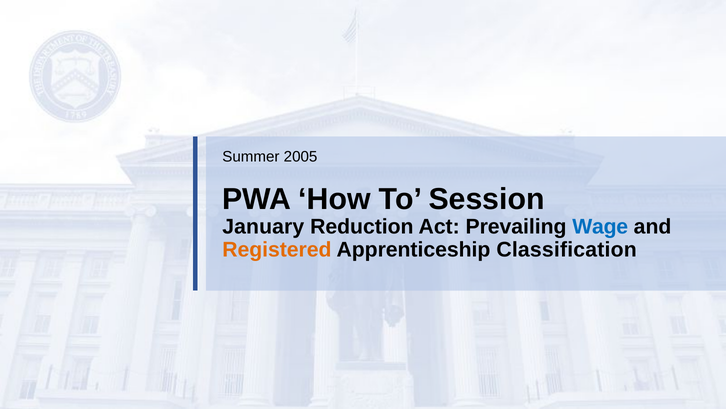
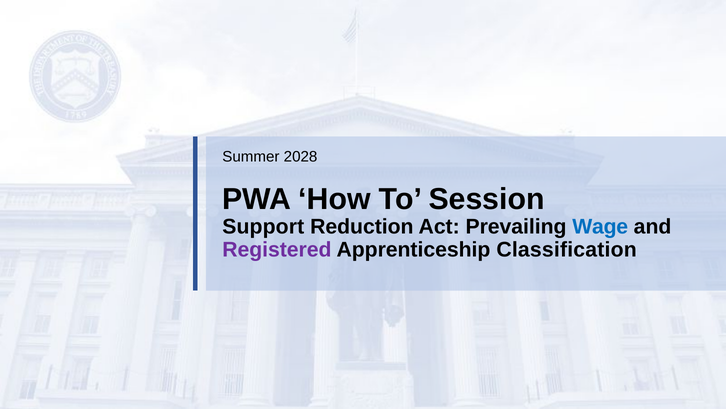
2005: 2005 -> 2028
January: January -> Support
Registered colour: orange -> purple
